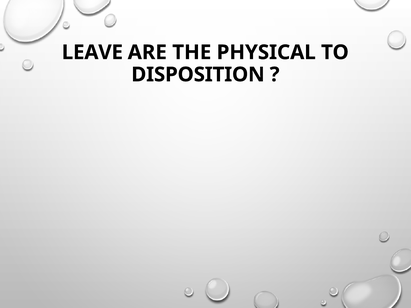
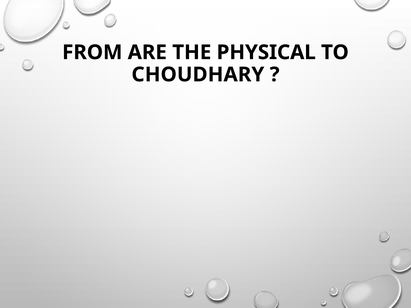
LEAVE: LEAVE -> FROM
DISPOSITION: DISPOSITION -> CHOUDHARY
